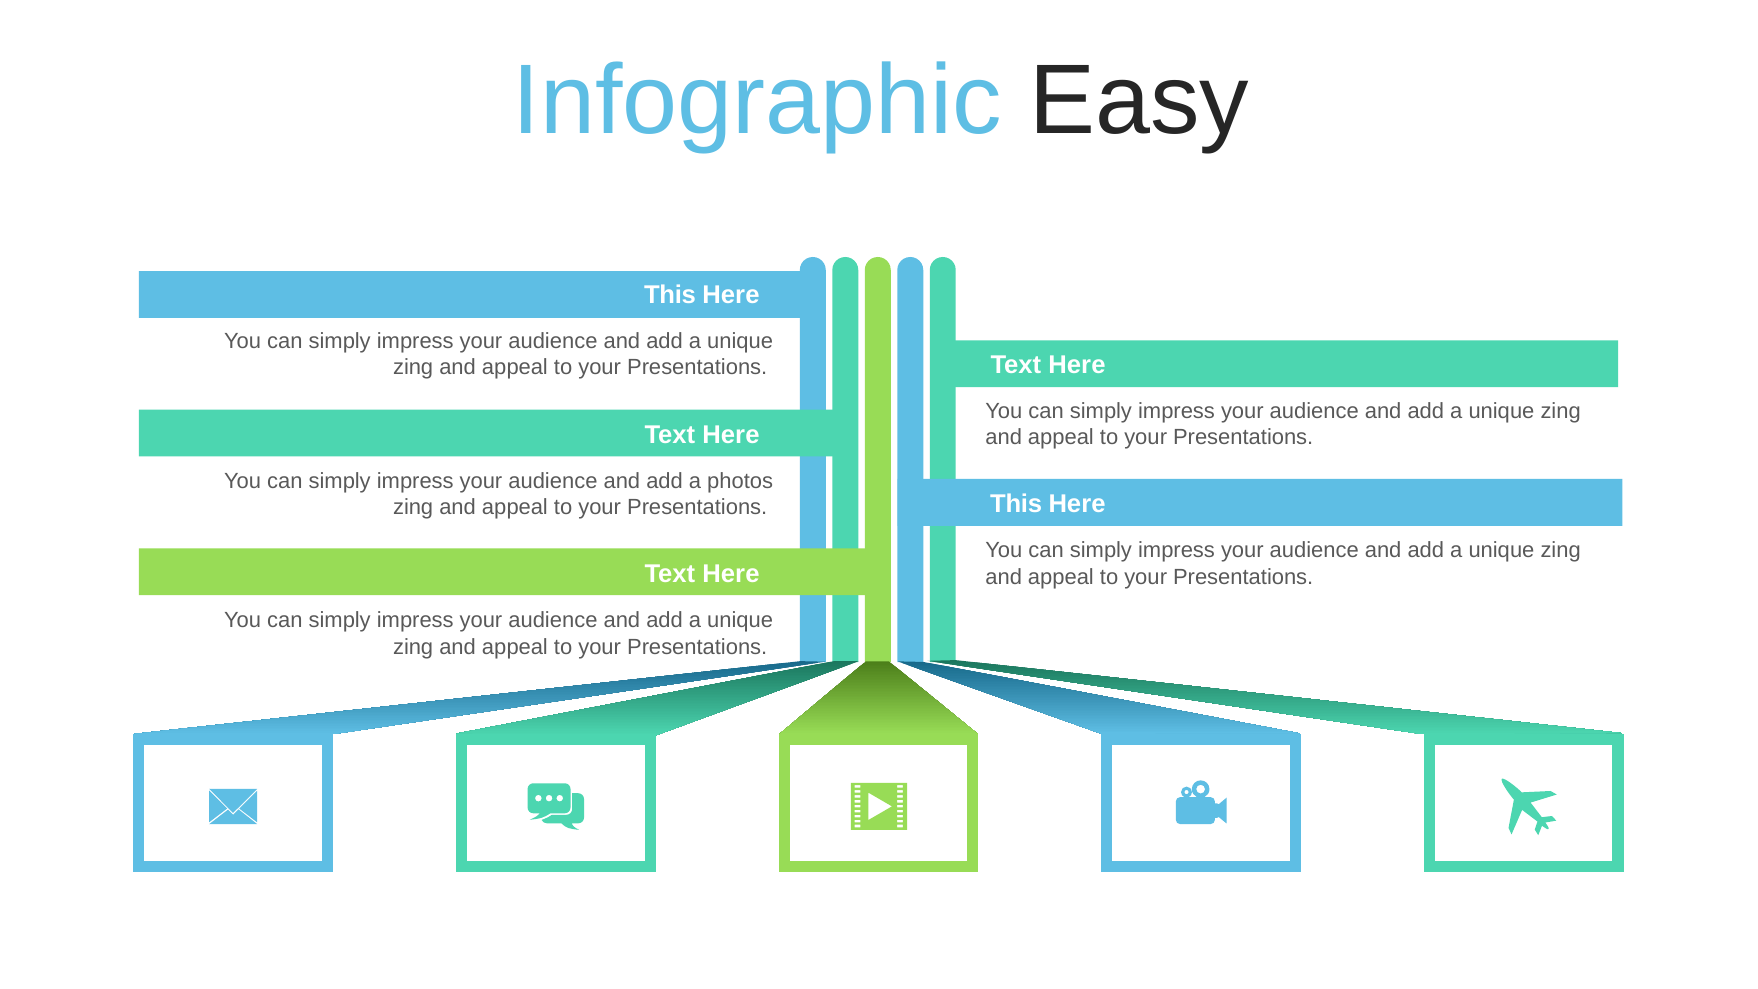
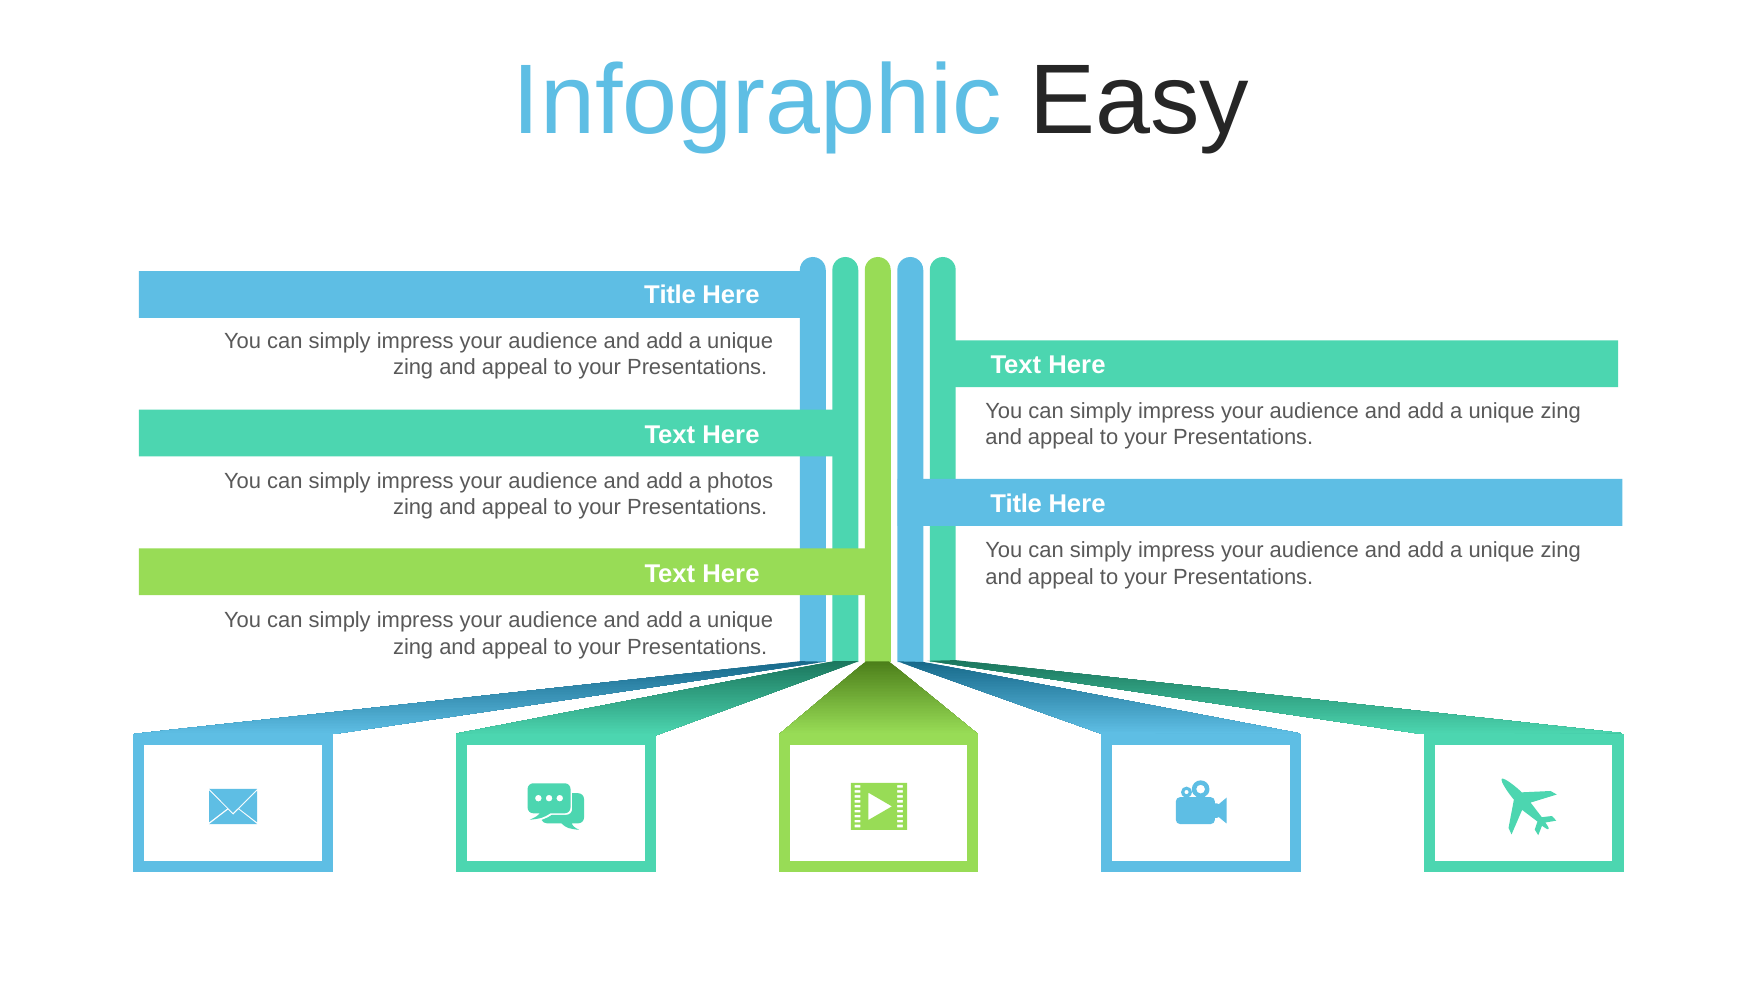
This at (670, 295): This -> Title
This at (1016, 504): This -> Title
